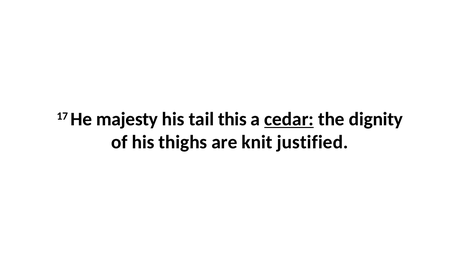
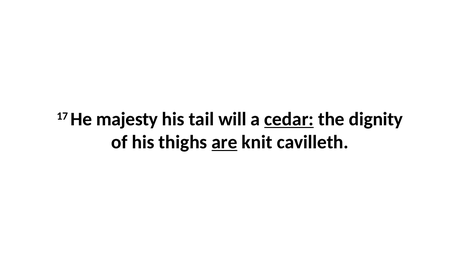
this: this -> will
are underline: none -> present
justified: justified -> cavilleth
